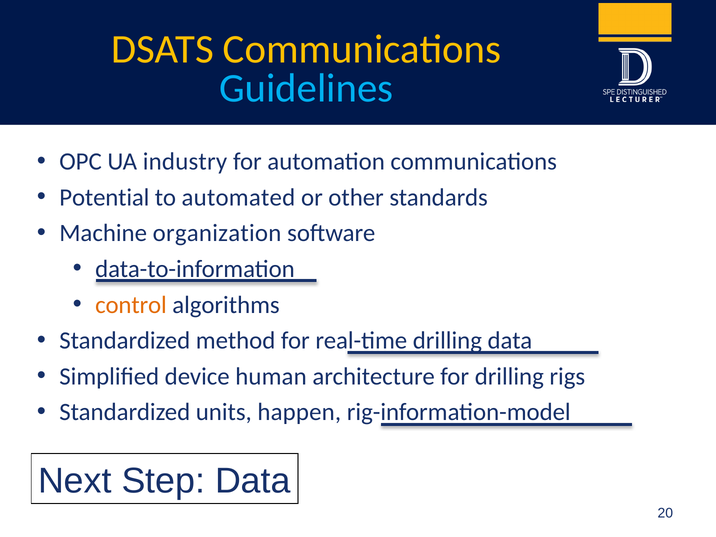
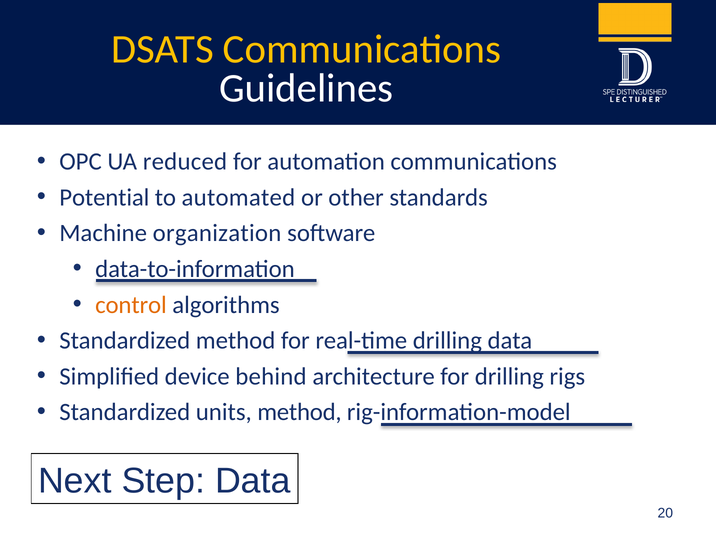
Guidelines colour: light blue -> white
industry: industry -> reduced
human: human -> behind
units happen: happen -> method
